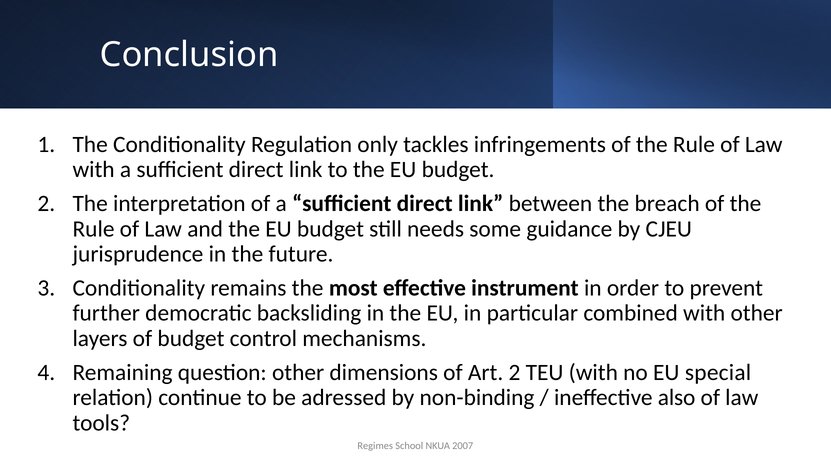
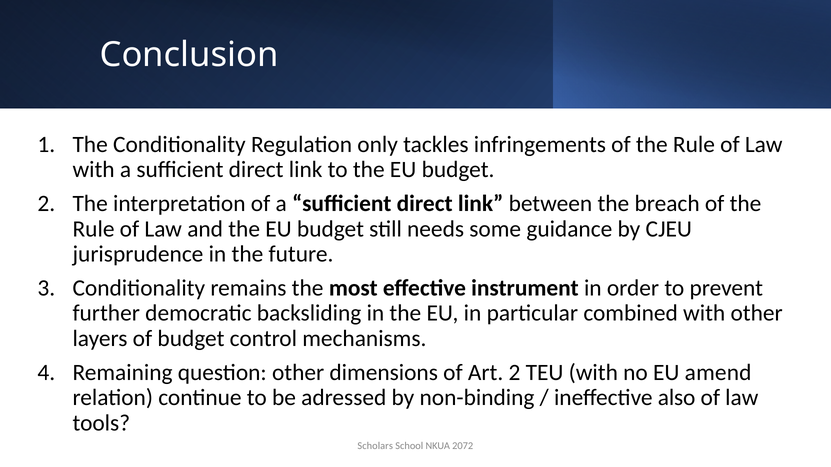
special: special -> amend
Regimes: Regimes -> Scholars
2007: 2007 -> 2072
